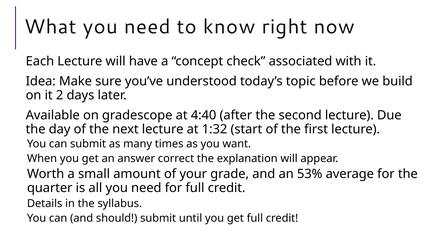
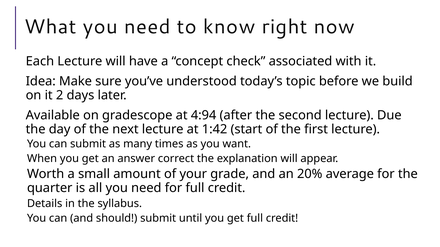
4:40: 4:40 -> 4:94
1:32: 1:32 -> 1:42
53%: 53% -> 20%
